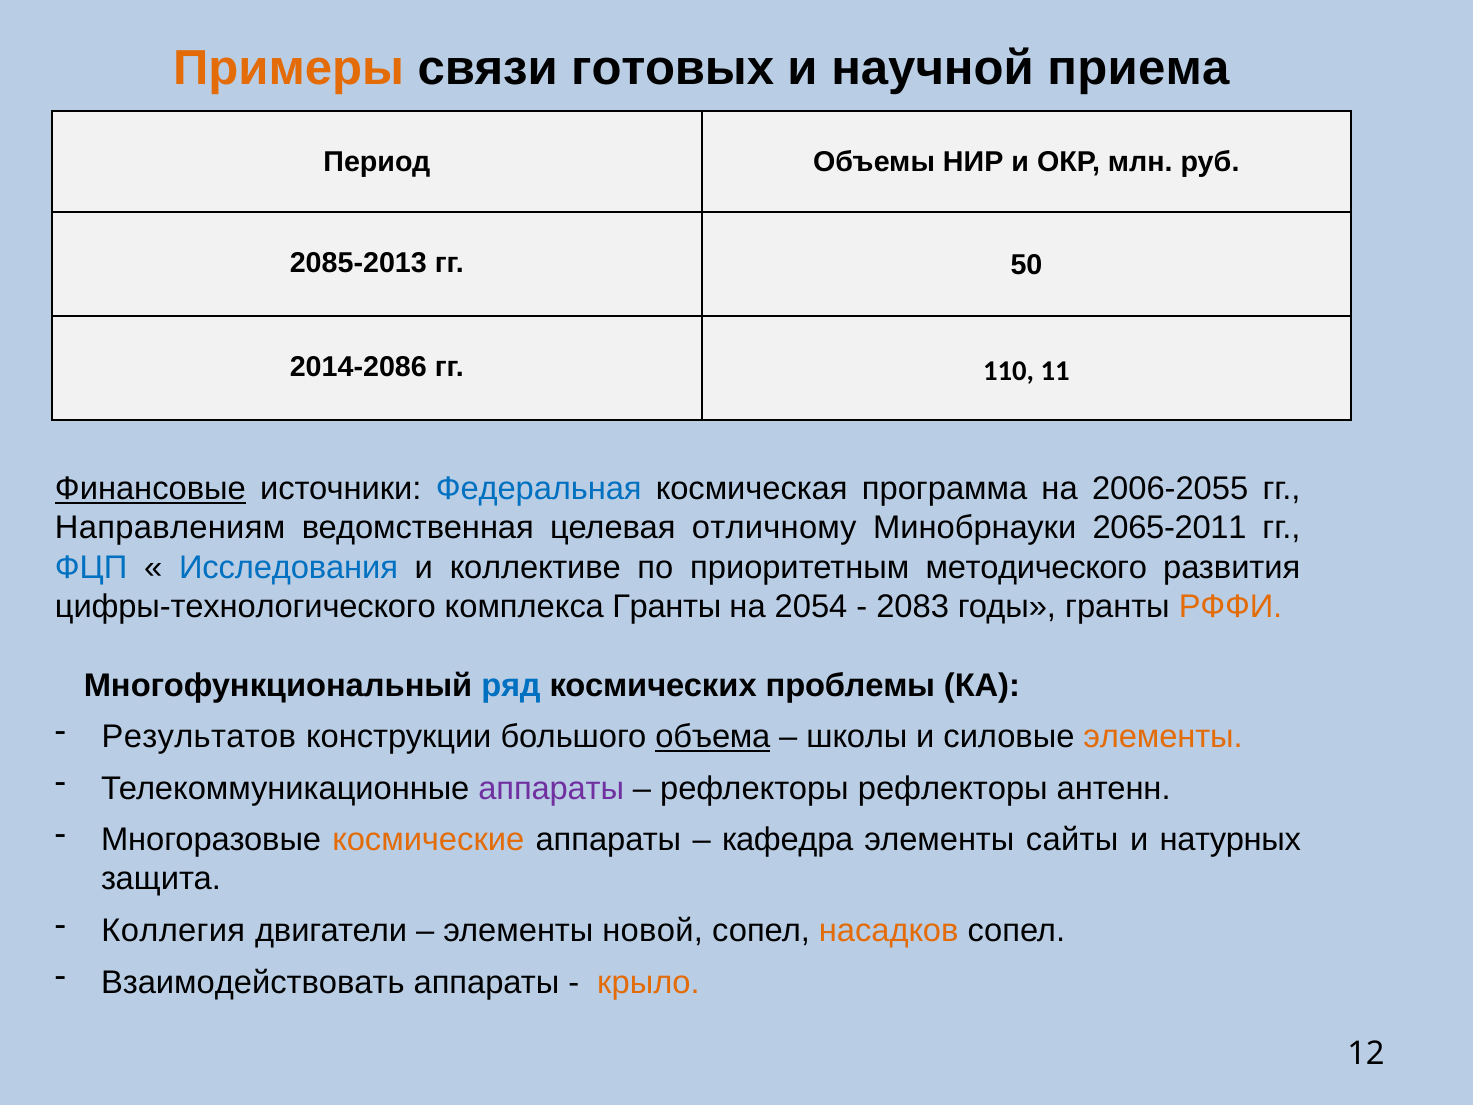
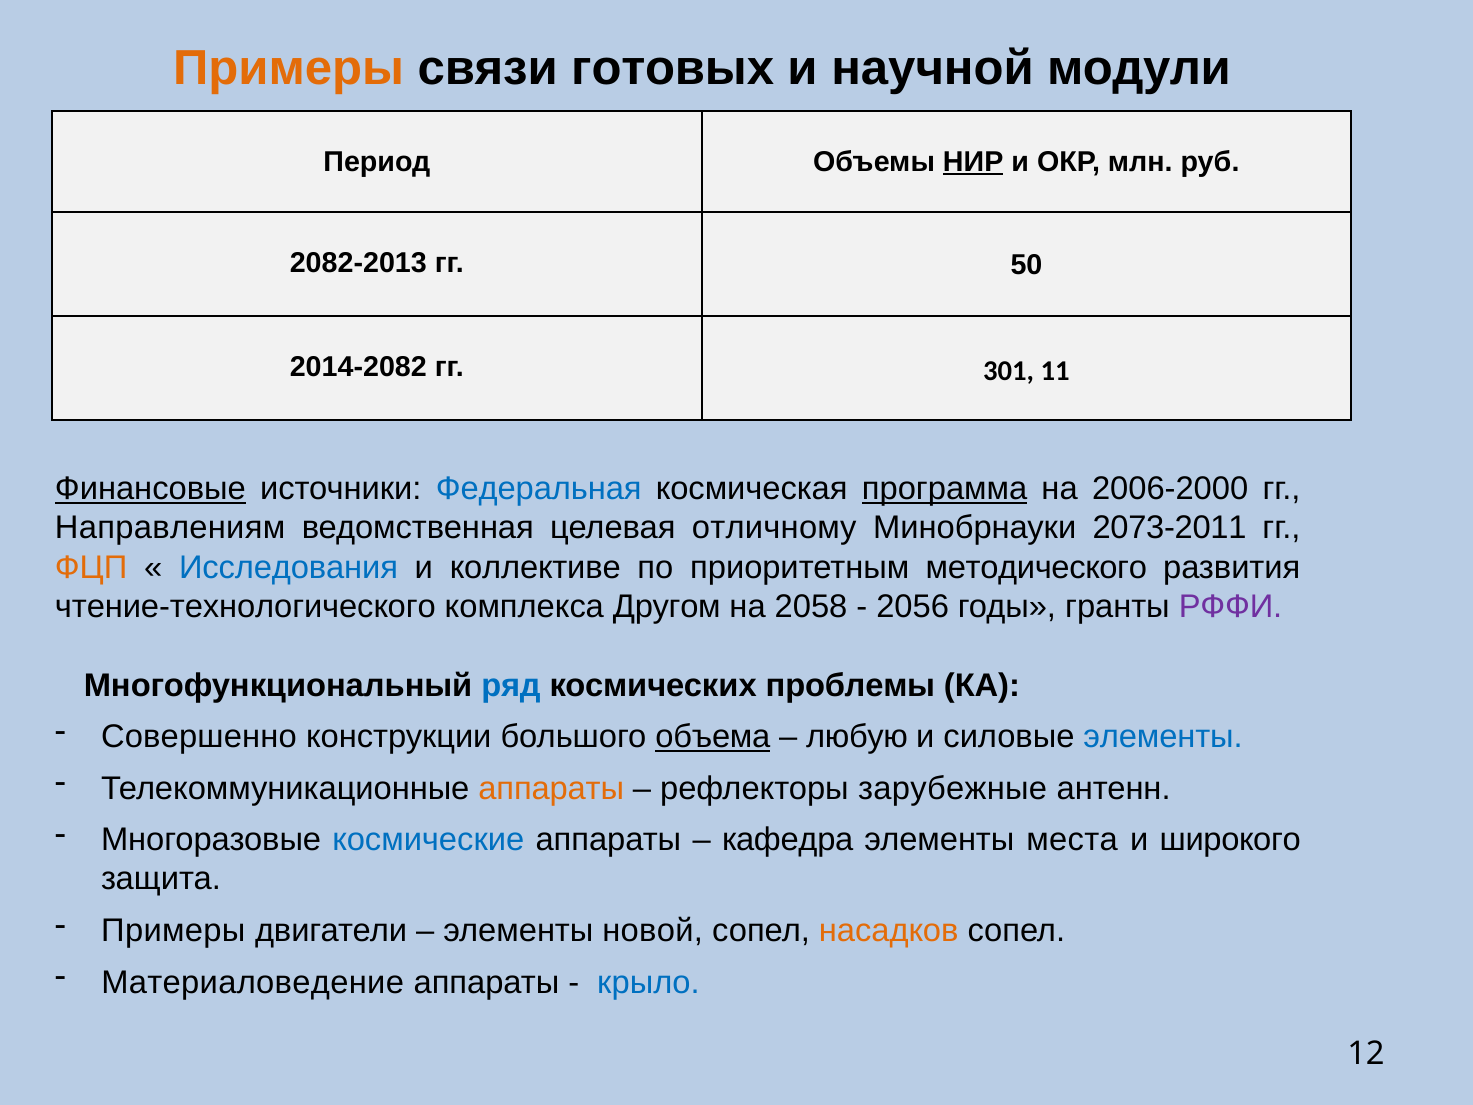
приема: приема -> модули
НИР underline: none -> present
2085-2013: 2085-2013 -> 2082-2013
2014-2086: 2014-2086 -> 2014-2082
110: 110 -> 301
программа underline: none -> present
2006-2055: 2006-2055 -> 2006-2000
2065-2011: 2065-2011 -> 2073-2011
ФЦП colour: blue -> orange
цифры-технологического: цифры-технологического -> чтение-технологического
комплекса Гранты: Гранты -> Другом
2054: 2054 -> 2058
2083: 2083 -> 2056
РФФИ colour: orange -> purple
Результатов: Результатов -> Совершенно
школы: школы -> любую
элементы at (1163, 737) colour: orange -> blue
аппараты at (551, 788) colour: purple -> orange
рефлекторы рефлекторы: рефлекторы -> зарубежные
космические colour: orange -> blue
сайты: сайты -> места
натурных: натурных -> широкого
Коллегия at (173, 931): Коллегия -> Примеры
Взаимодействовать: Взаимодействовать -> Материаловедение
крыло colour: orange -> blue
